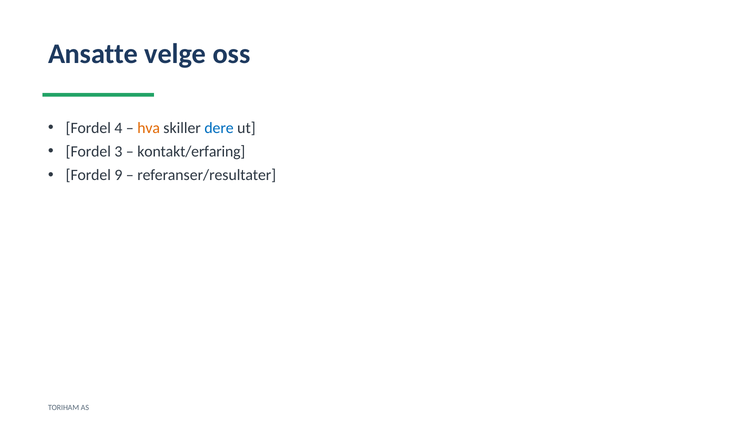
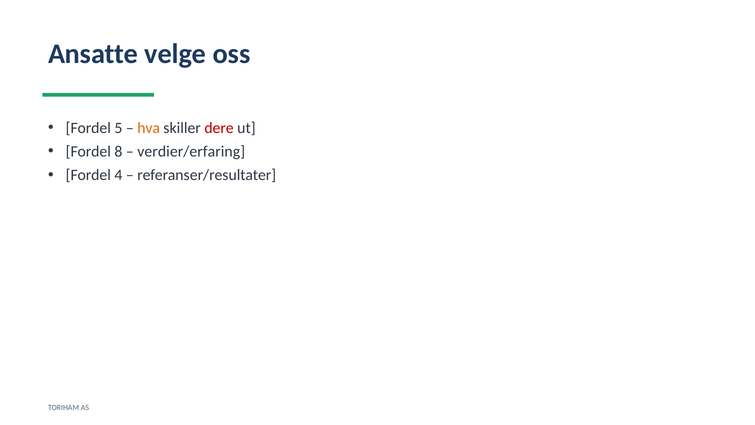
4: 4 -> 5
dere colour: blue -> red
3: 3 -> 8
kontakt/erfaring: kontakt/erfaring -> verdier/erfaring
9: 9 -> 4
